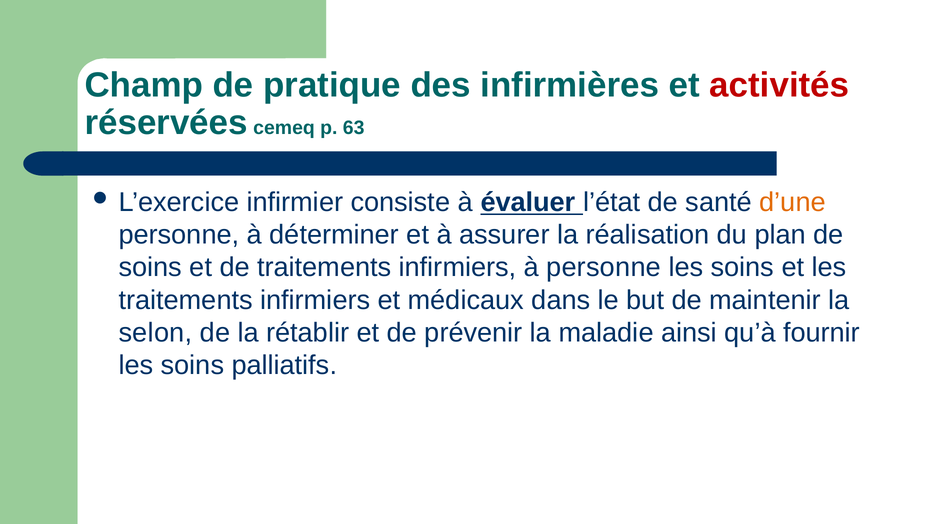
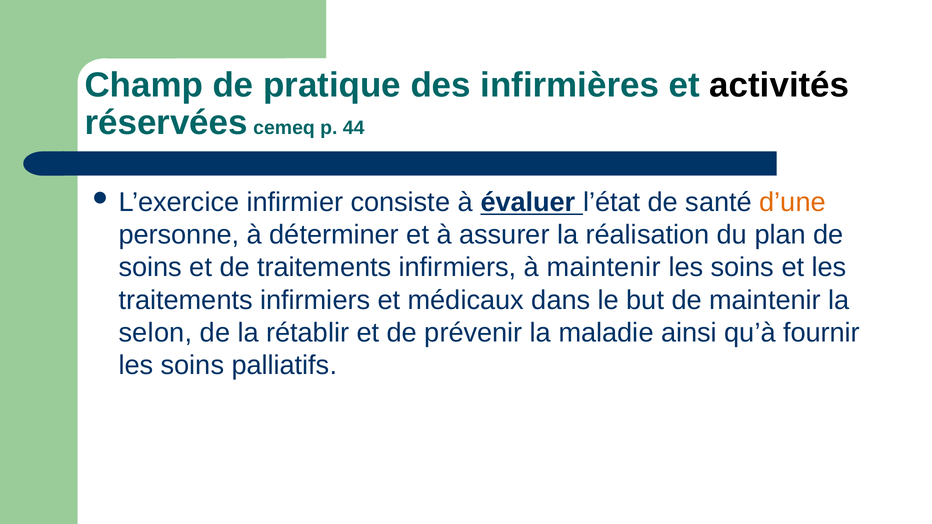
activités colour: red -> black
63: 63 -> 44
à personne: personne -> maintenir
